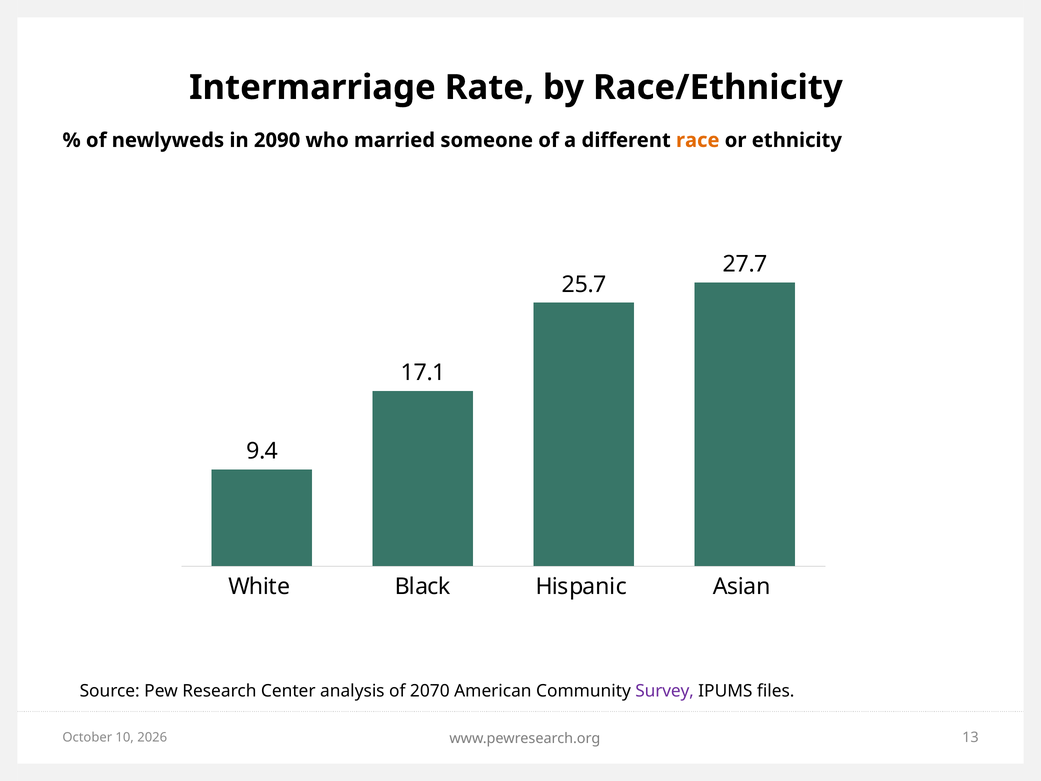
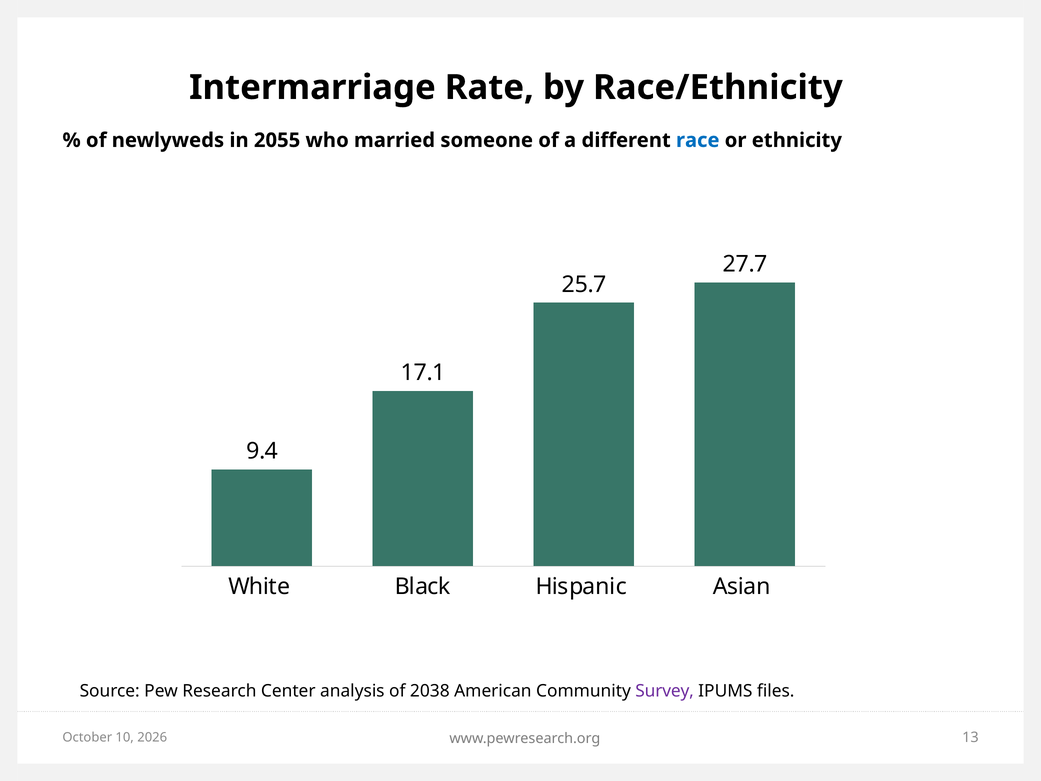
2090: 2090 -> 2055
race colour: orange -> blue
2070: 2070 -> 2038
